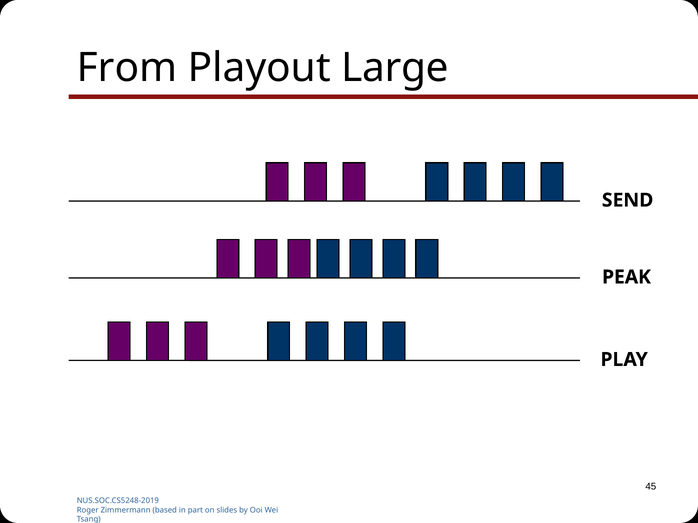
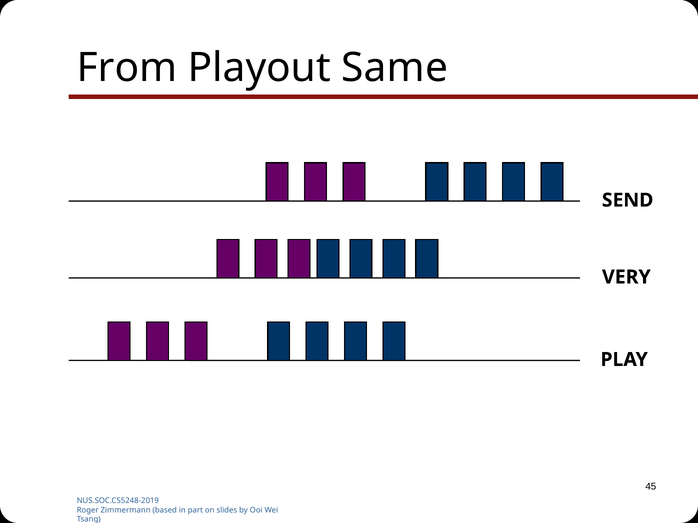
Large: Large -> Same
PEAK: PEAK -> VERY
